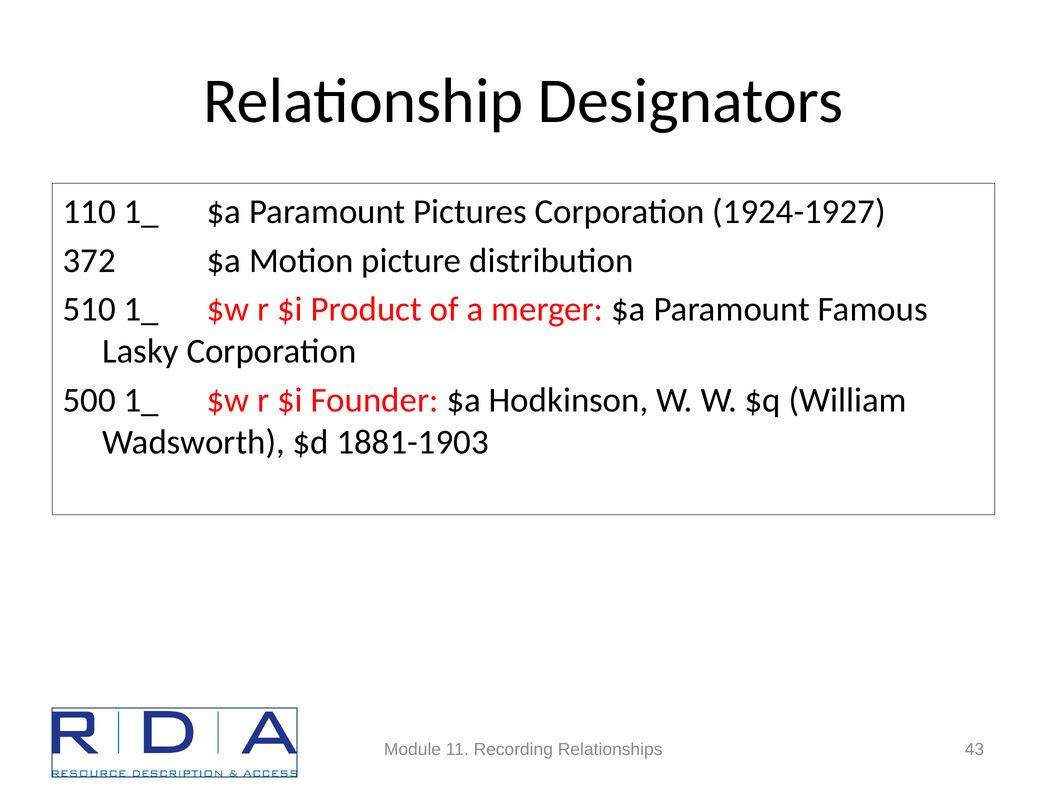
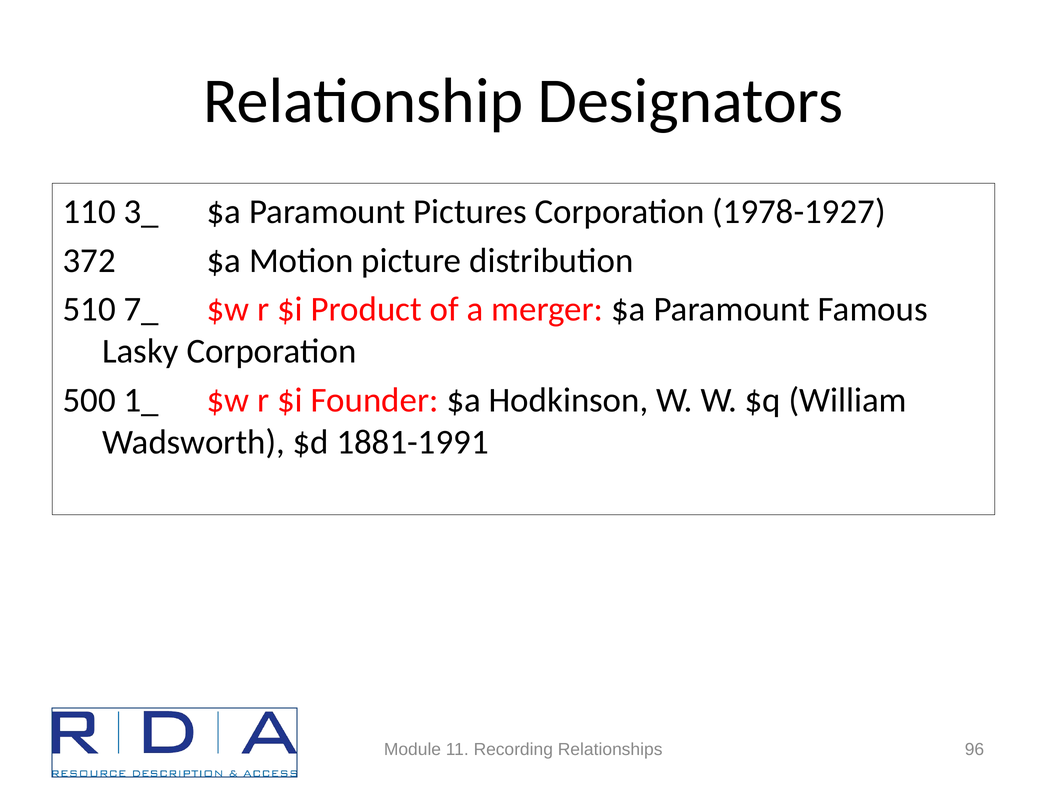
110 1_: 1_ -> 3_
1924-1927: 1924-1927 -> 1978-1927
510 1_: 1_ -> 7_
1881-1903: 1881-1903 -> 1881-1991
43: 43 -> 96
